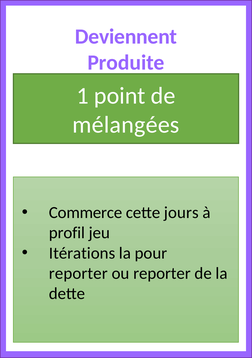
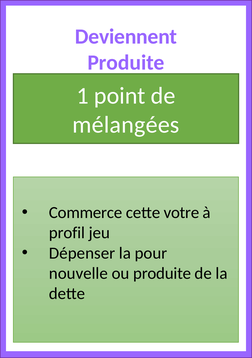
jours: jours -> votre
Itérations: Itérations -> Dépenser
reporter at (78, 273): reporter -> nouvelle
ou reporter: reporter -> produite
